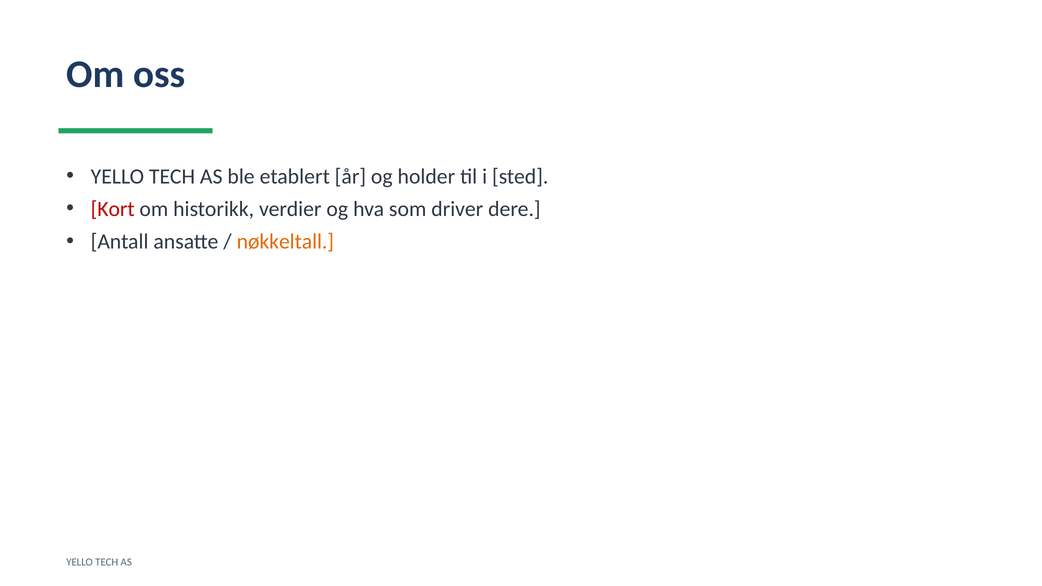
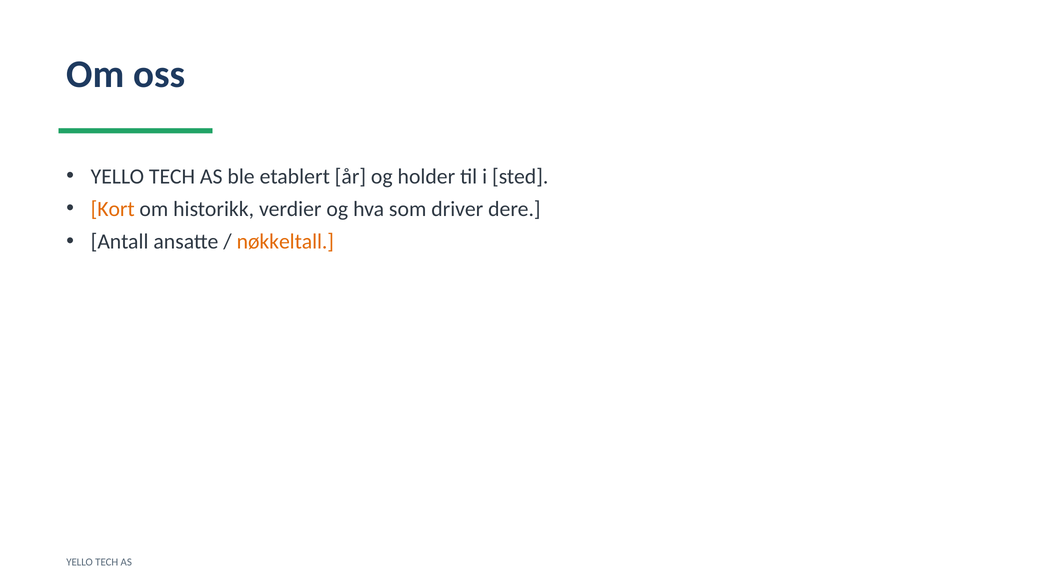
Kort colour: red -> orange
